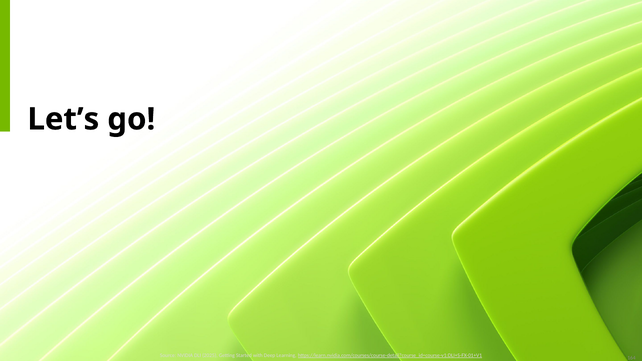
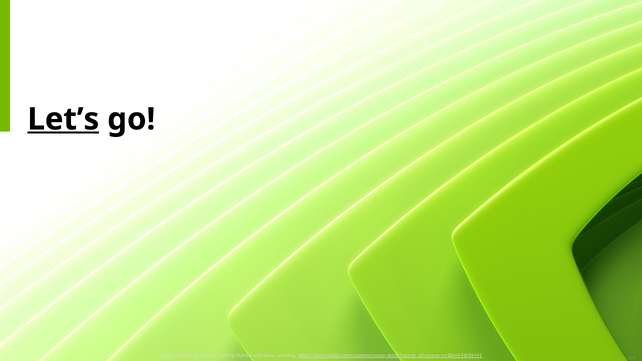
Let’s underline: none -> present
